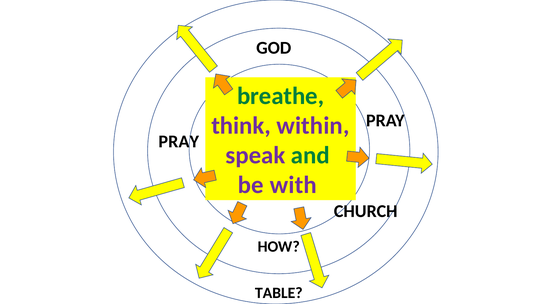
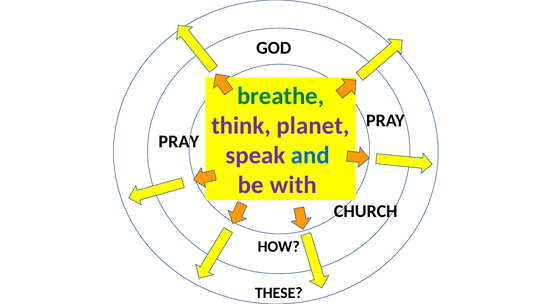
within: within -> planet
and colour: green -> blue
TABLE: TABLE -> THESE
